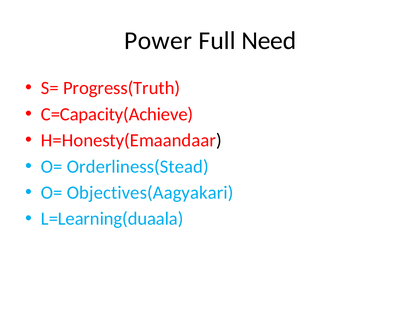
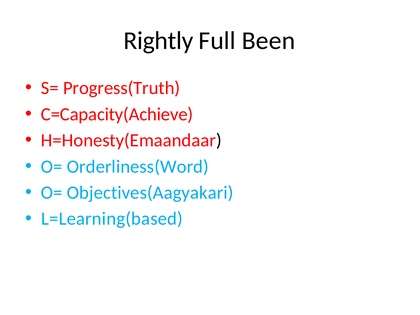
Power: Power -> Rightly
Need: Need -> Been
Orderliness(Stead: Orderliness(Stead -> Orderliness(Word
L=Learning(duaala: L=Learning(duaala -> L=Learning(based
